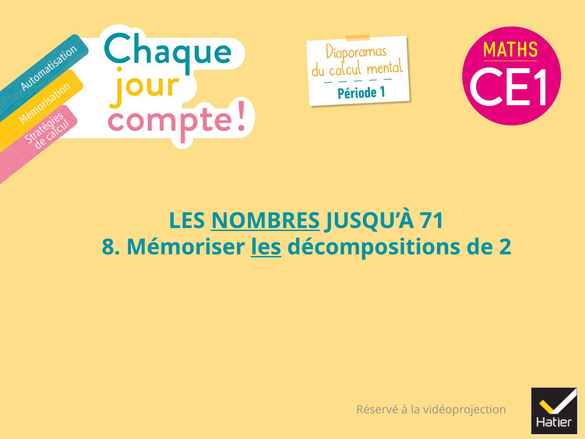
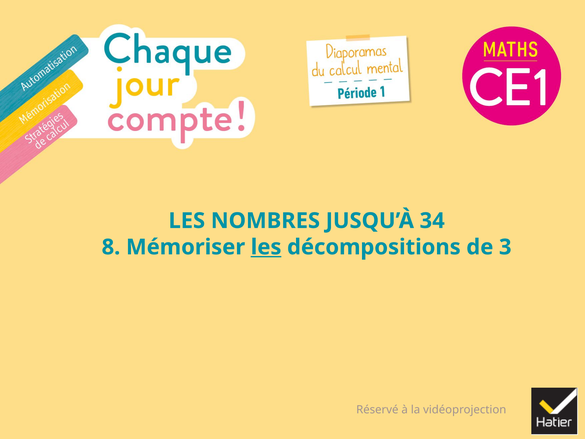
NOMBRES underline: present -> none
71: 71 -> 34
2: 2 -> 3
